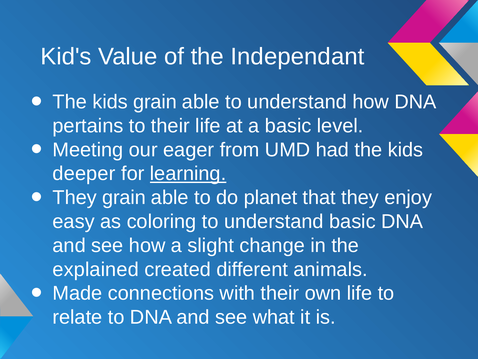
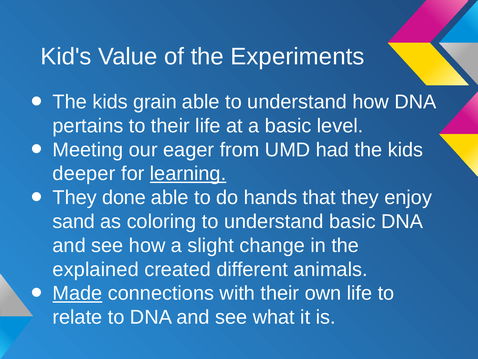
Independant: Independant -> Experiments
They grain: grain -> done
planet: planet -> hands
easy: easy -> sand
Made underline: none -> present
